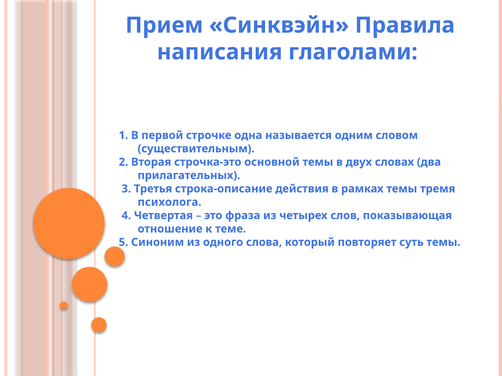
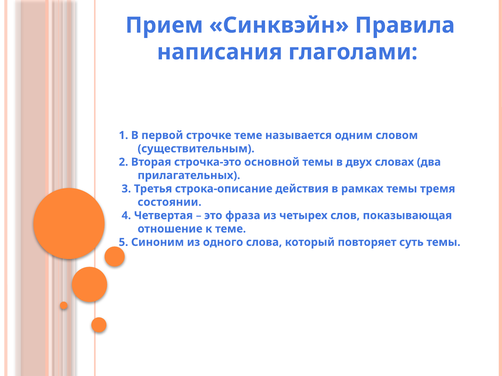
строчке одна: одна -> теме
психолога: психолога -> состоянии
